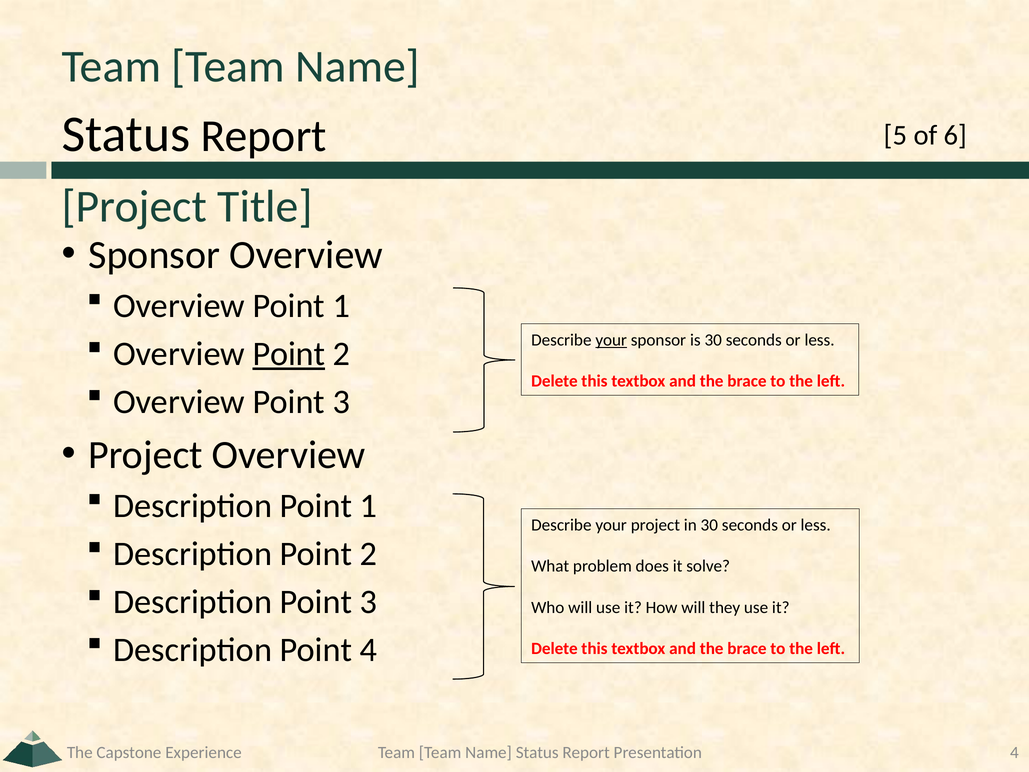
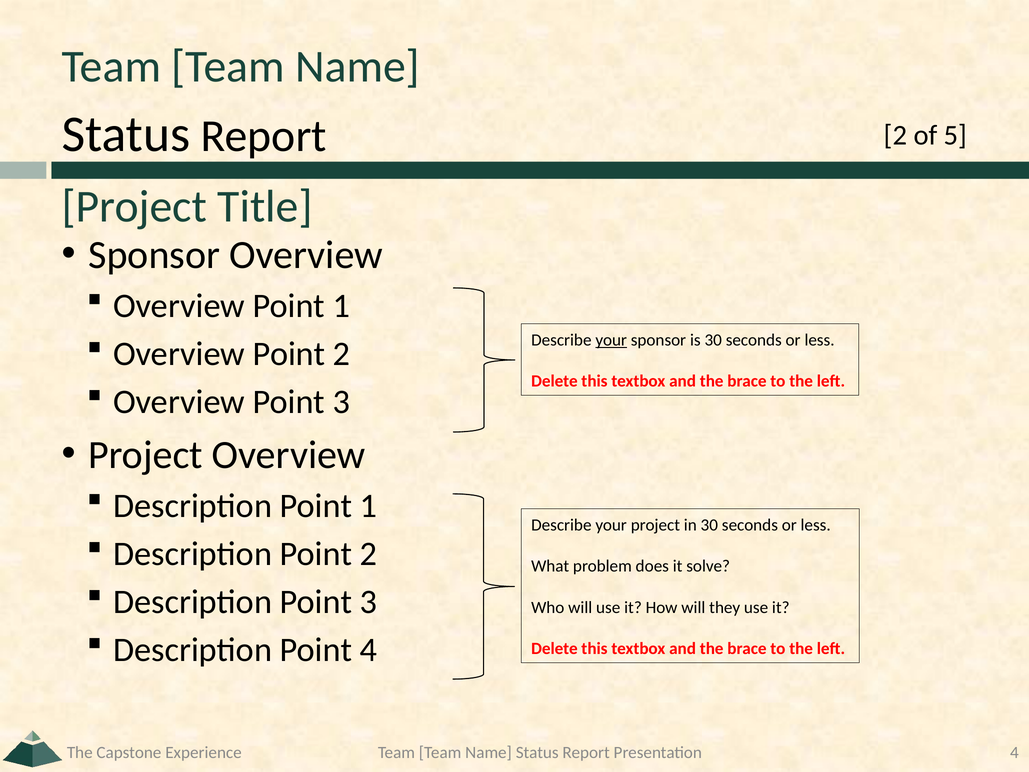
5 at (896, 135): 5 -> 2
6: 6 -> 5
Point at (289, 354) underline: present -> none
